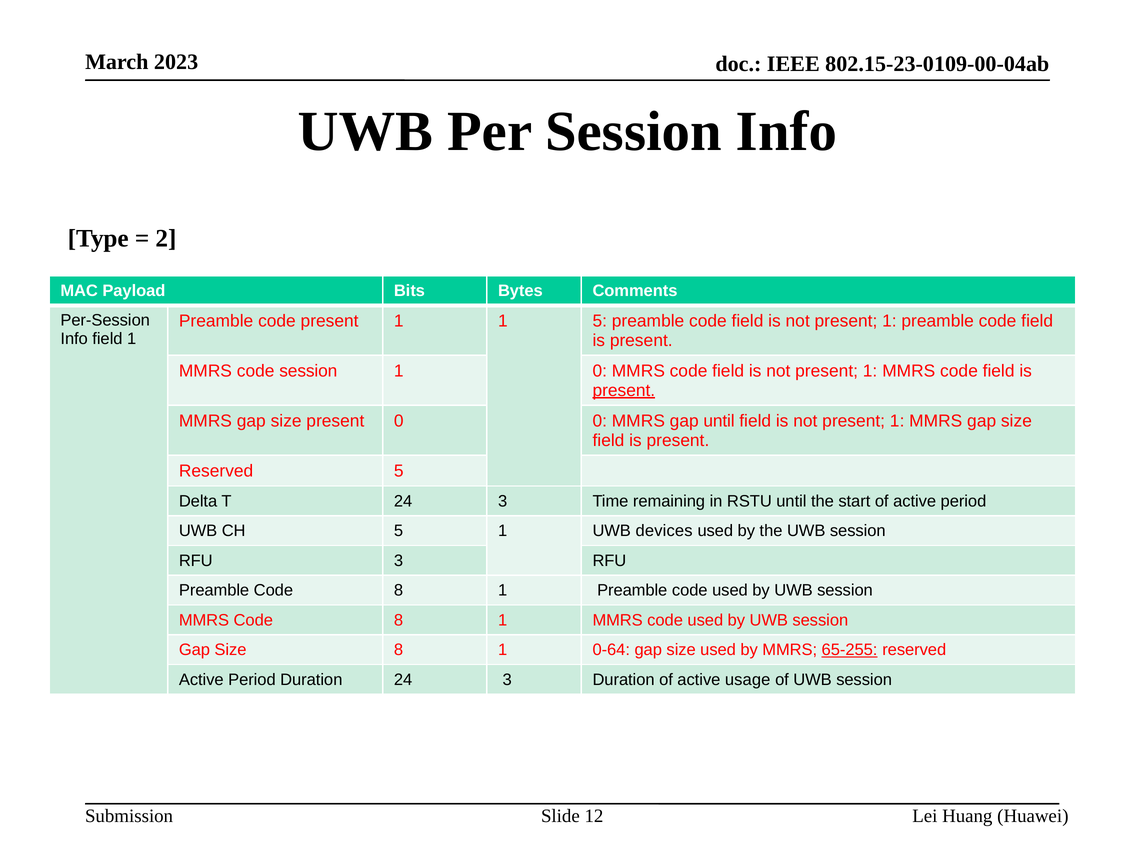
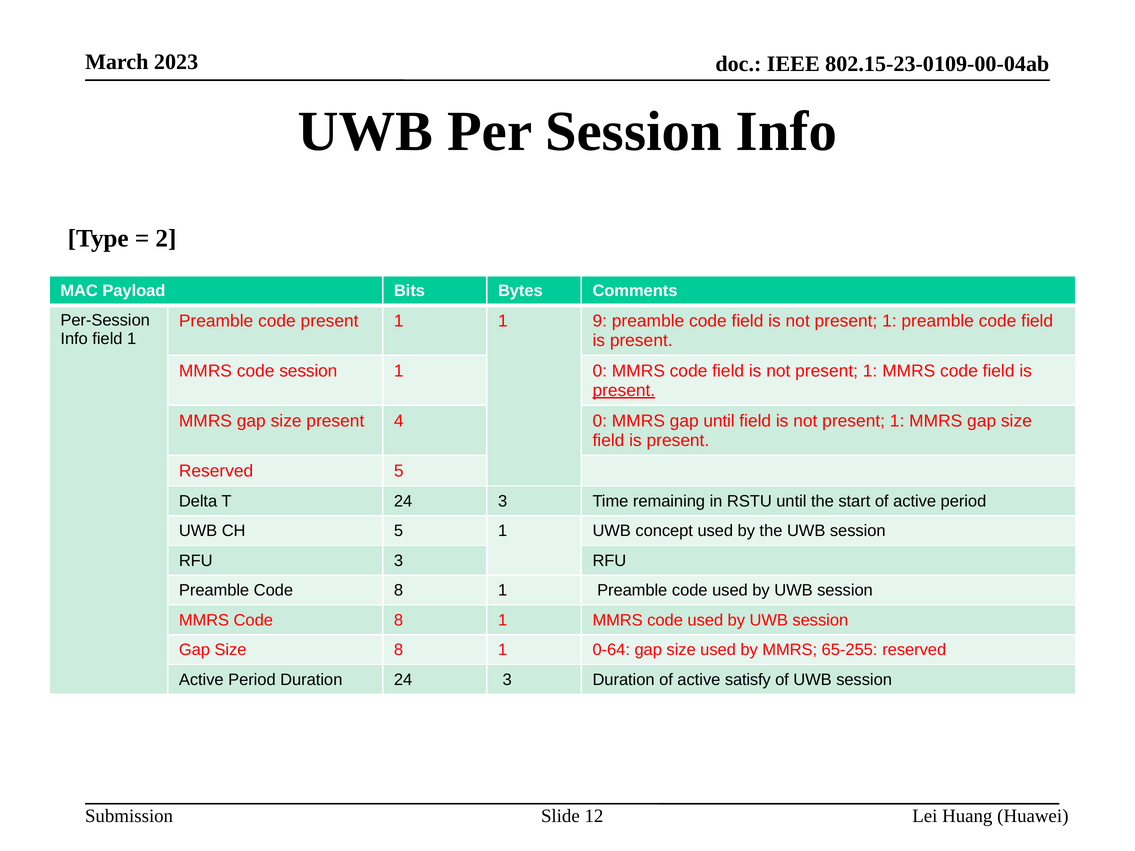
1 5: 5 -> 9
present 0: 0 -> 4
devices: devices -> concept
65-255 underline: present -> none
usage: usage -> satisfy
